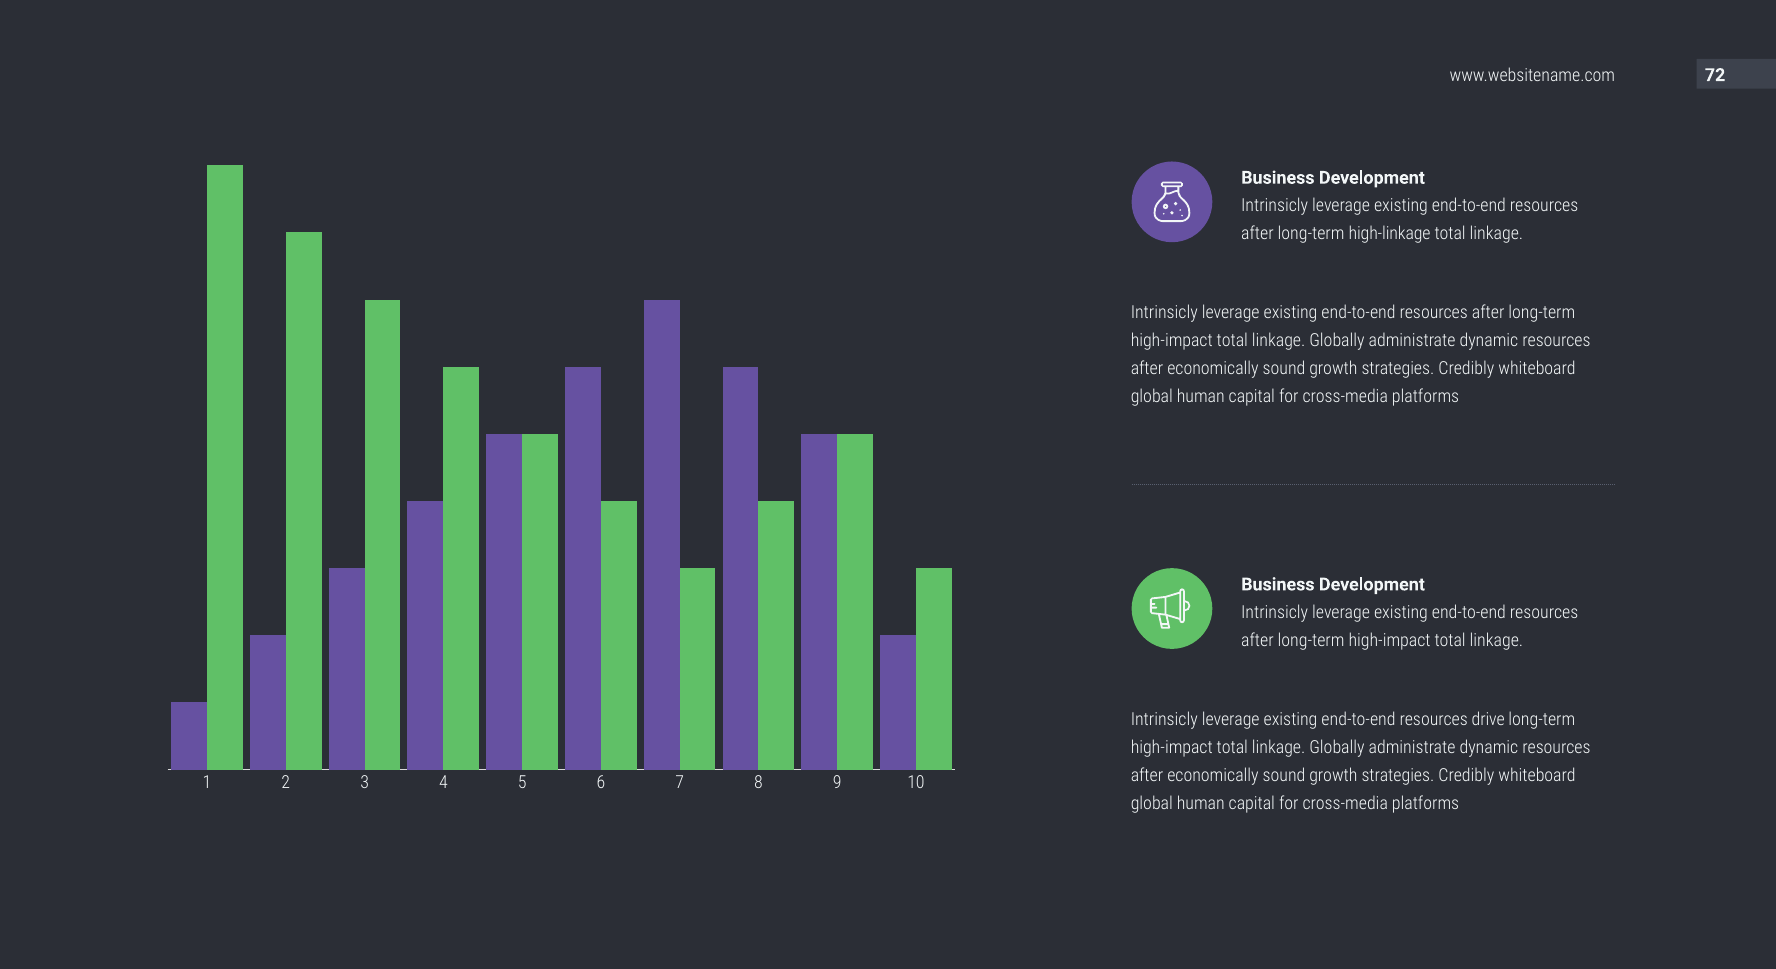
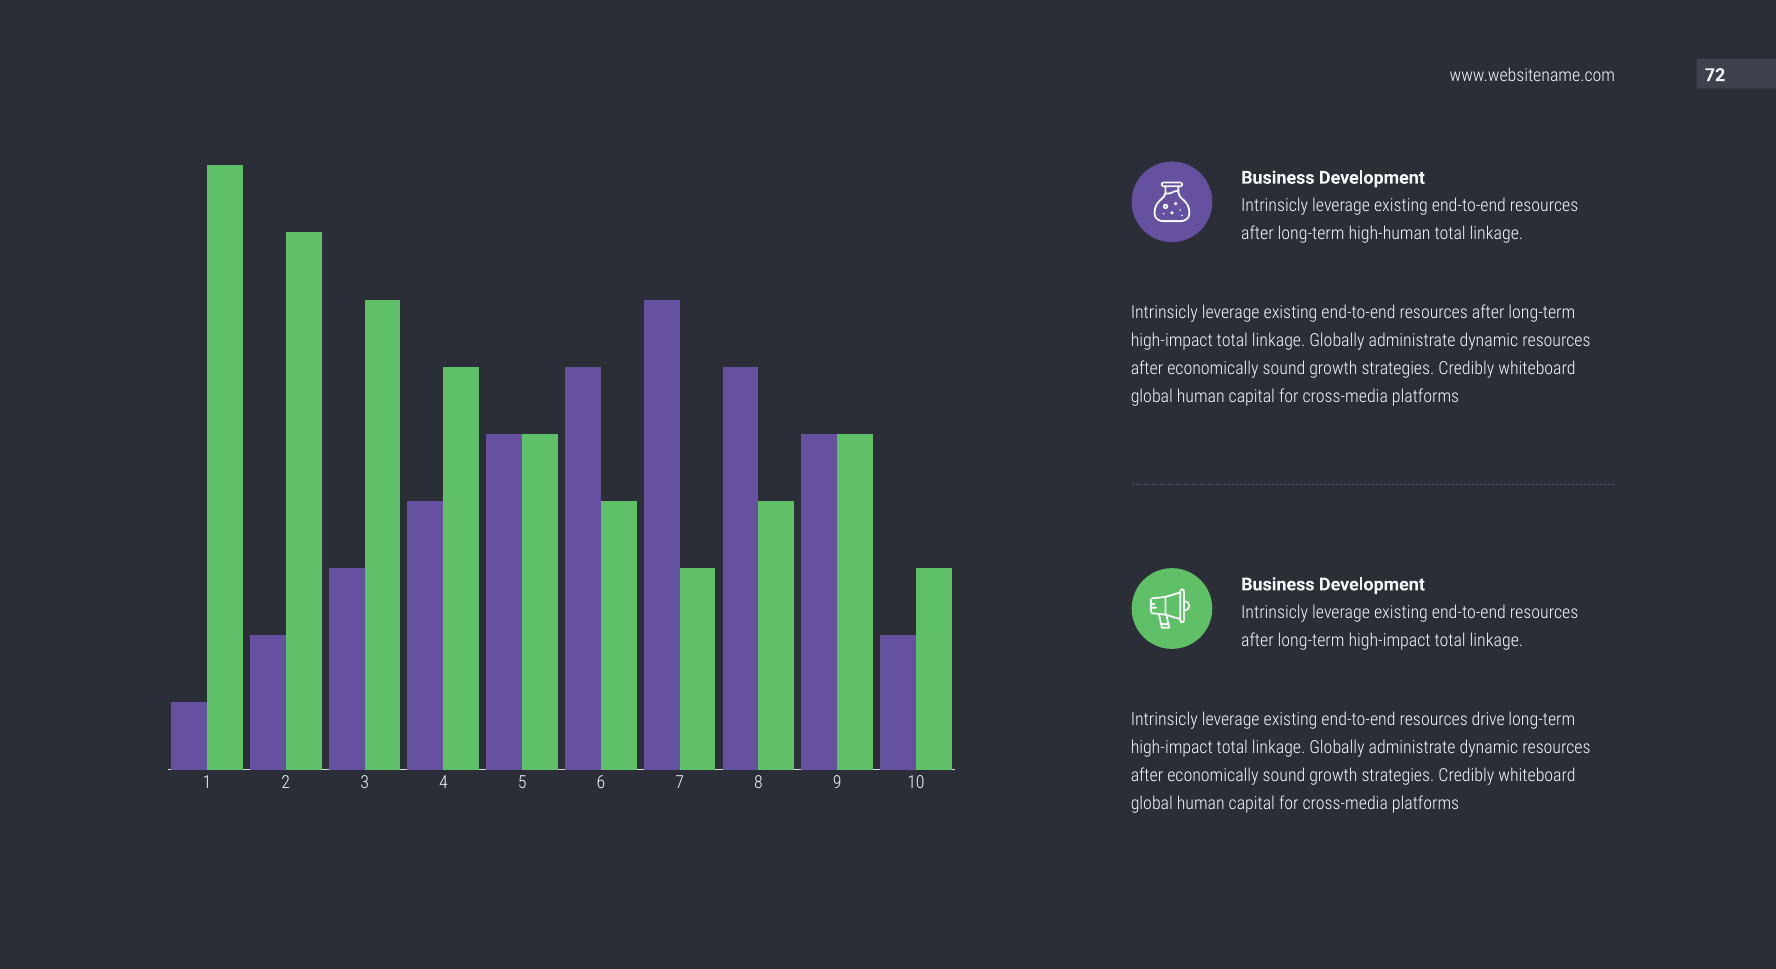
high-linkage: high-linkage -> high-human
